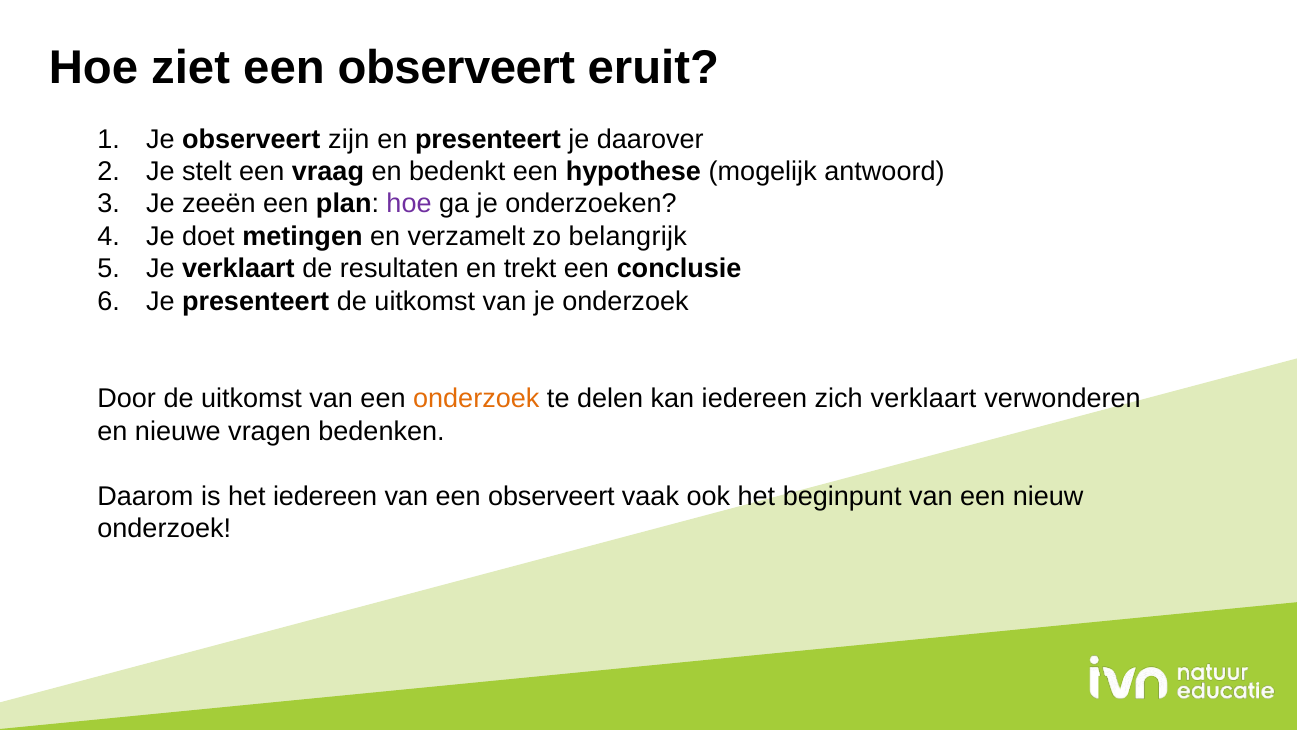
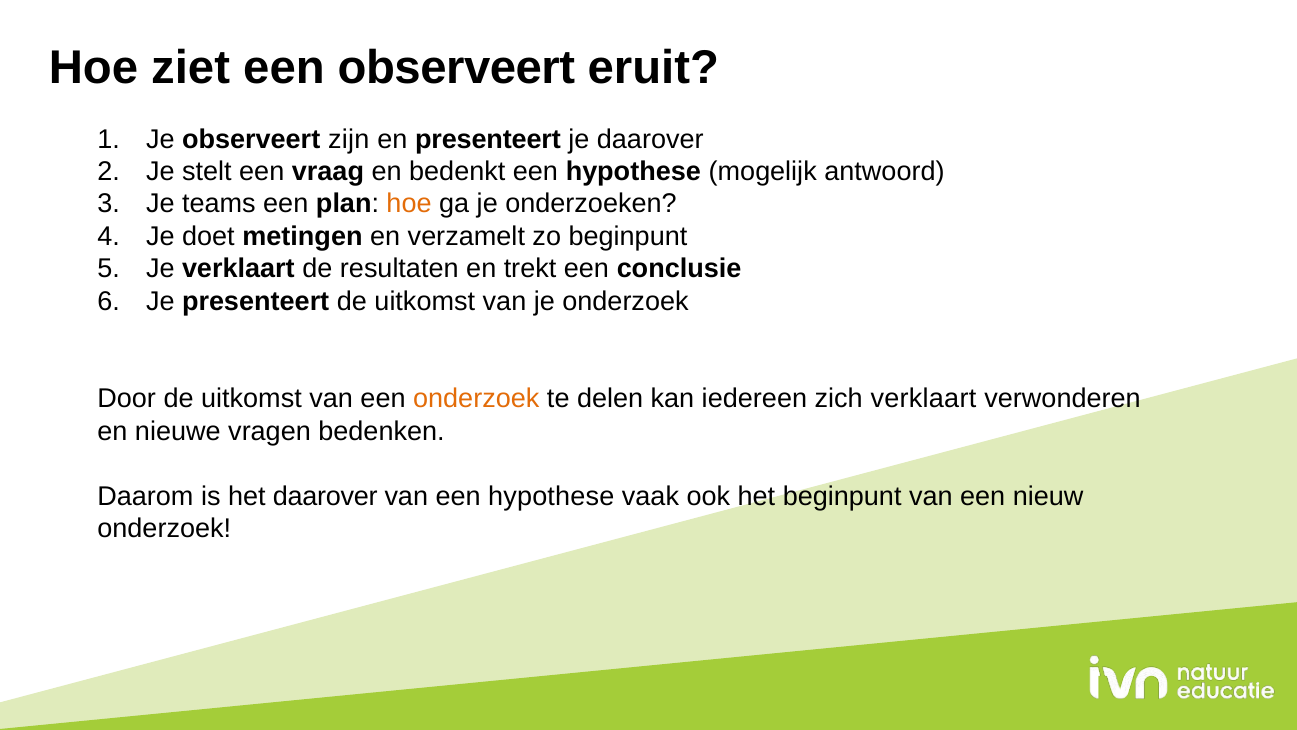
zeeën: zeeën -> teams
hoe at (409, 204) colour: purple -> orange
zo belangrijk: belangrijk -> beginpunt
het iedereen: iedereen -> daarover
van een observeert: observeert -> hypothese
